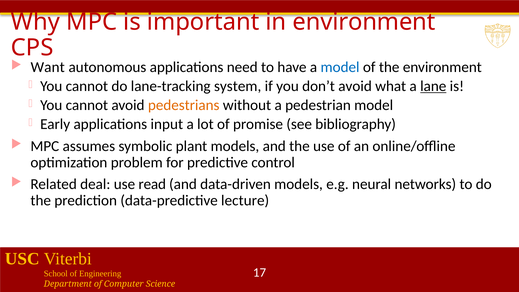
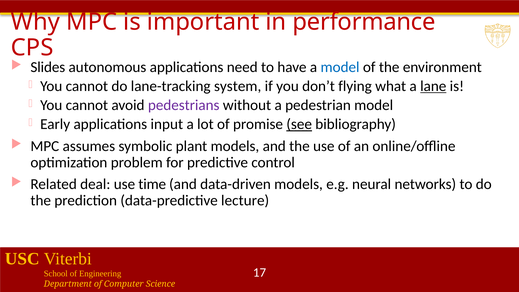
in environment: environment -> performance
Want: Want -> Slides
don’t avoid: avoid -> flying
pedestrians colour: orange -> purple
see underline: none -> present
read: read -> time
